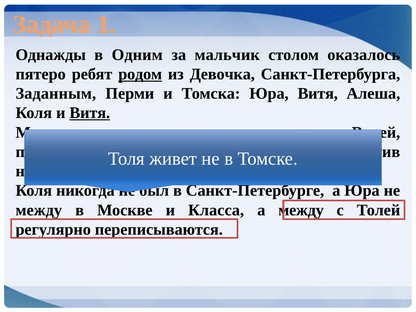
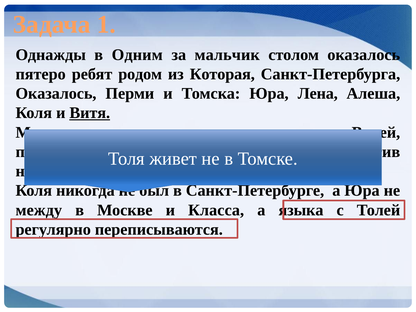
родом underline: present -> none
Девочка: Девочка -> Которая
Заданным at (56, 94): Заданным -> Оказалось
Юра Витя: Витя -> Лена
а между: между -> языка
